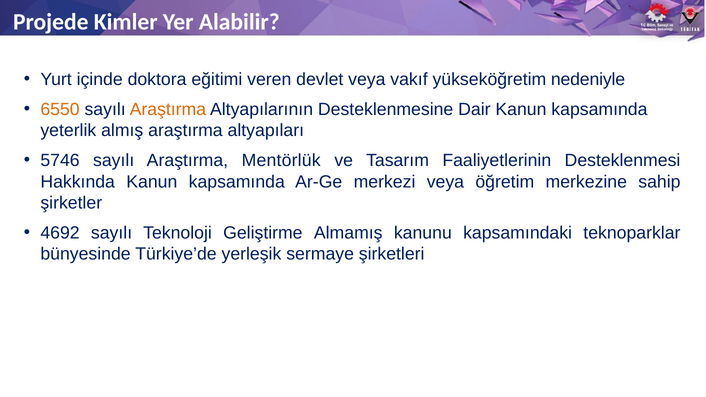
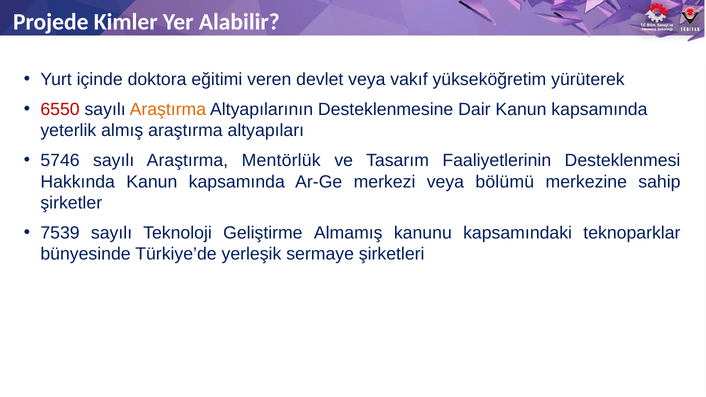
nedeniyle: nedeniyle -> yürüterek
6550 colour: orange -> red
öğretim: öğretim -> bölümü
4692: 4692 -> 7539
